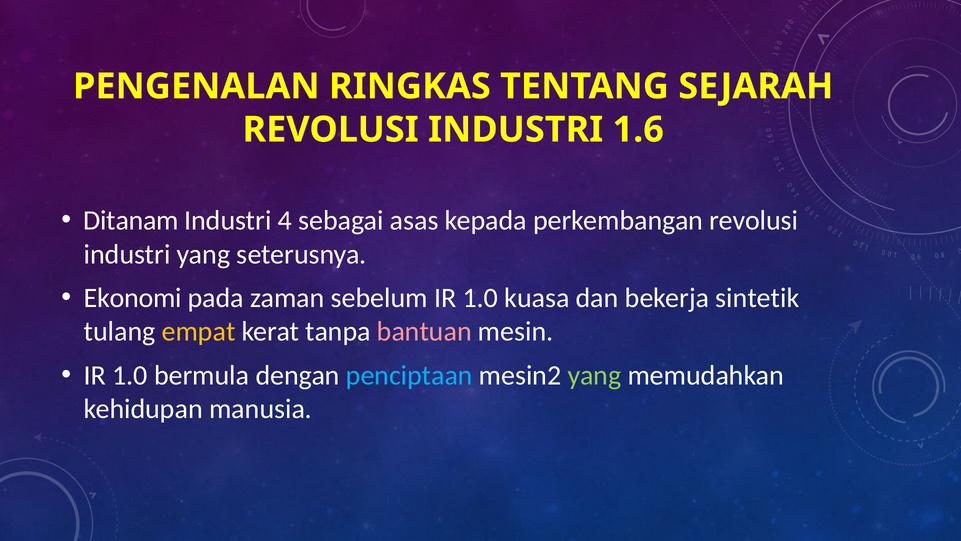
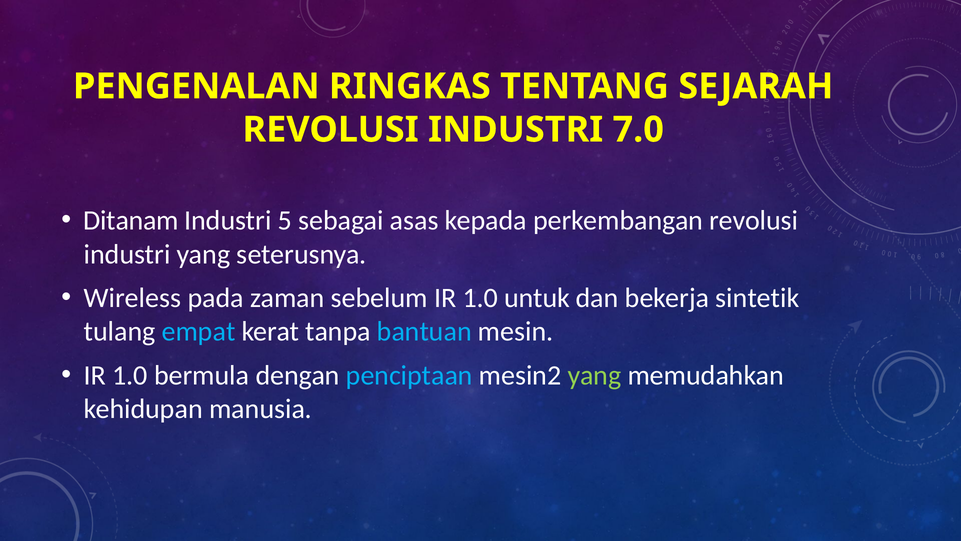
1.6: 1.6 -> 7.0
4: 4 -> 5
Ekonomi: Ekonomi -> Wireless
kuasa: kuasa -> untuk
empat colour: yellow -> light blue
bantuan colour: pink -> light blue
